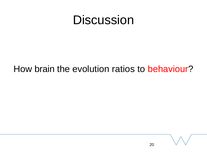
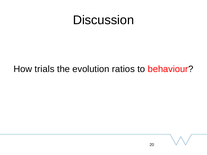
brain: brain -> trials
